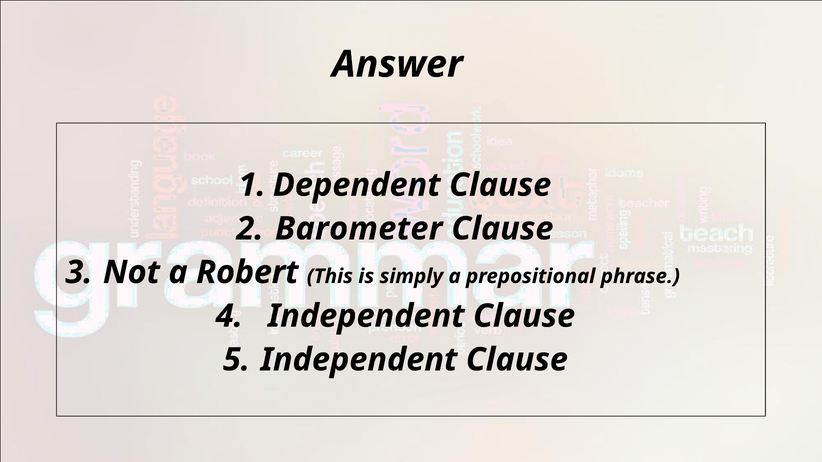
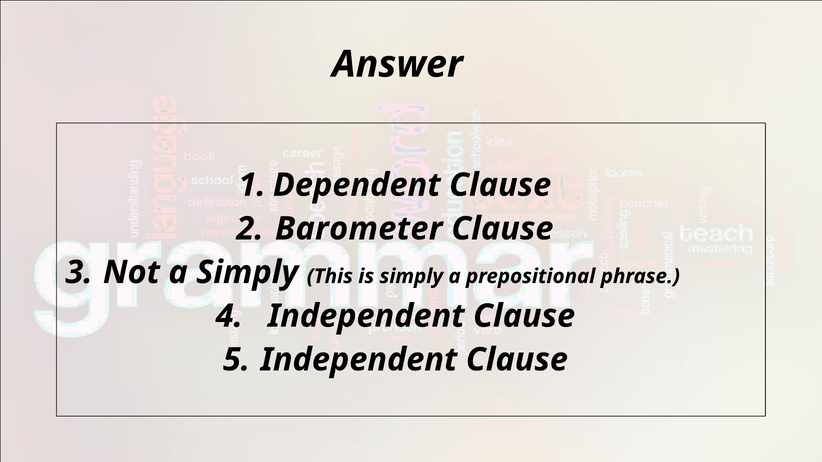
a Robert: Robert -> Simply
